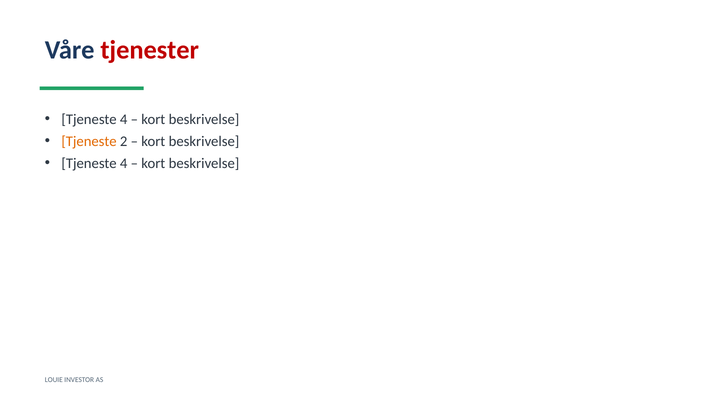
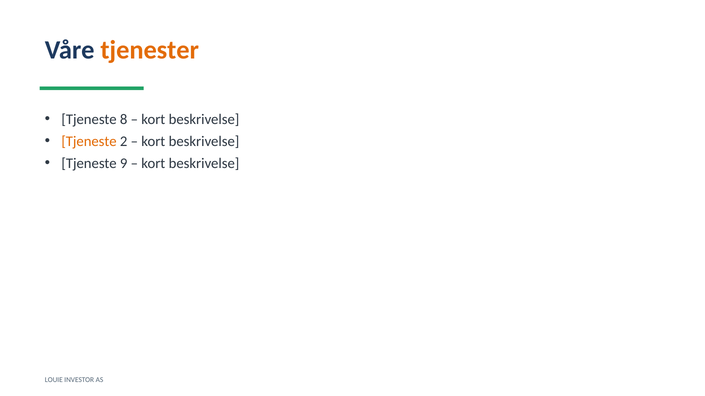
tjenester colour: red -> orange
4 at (124, 119): 4 -> 8
4 at (124, 163): 4 -> 9
